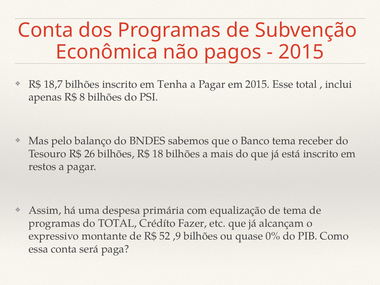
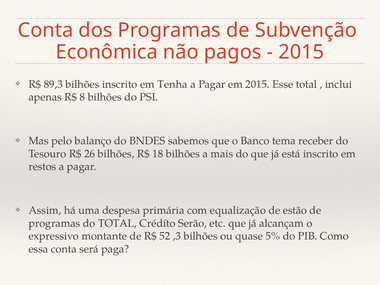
18,7: 18,7 -> 89,3
de tema: tema -> estão
Fazer: Fazer -> Serão
,9: ,9 -> ,3
0%: 0% -> 5%
